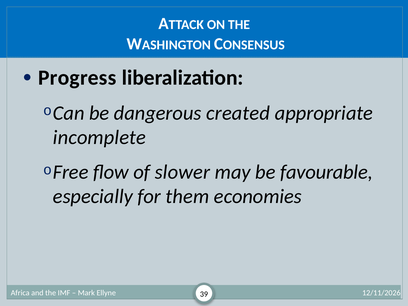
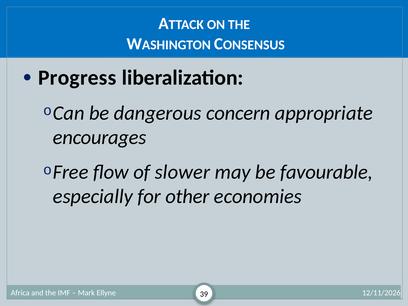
created: created -> concern
incomplete: incomplete -> encourages
them: them -> other
